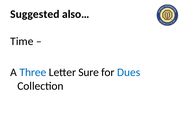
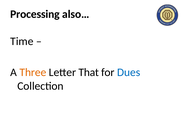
Suggested: Suggested -> Processing
Three colour: blue -> orange
Sure: Sure -> That
